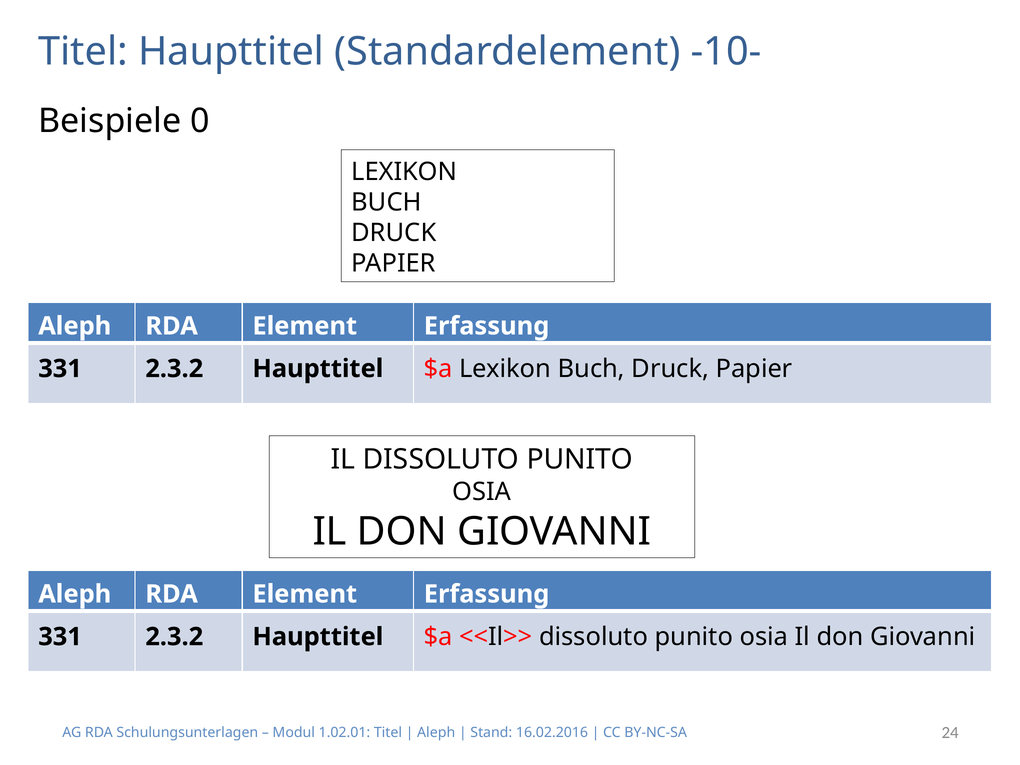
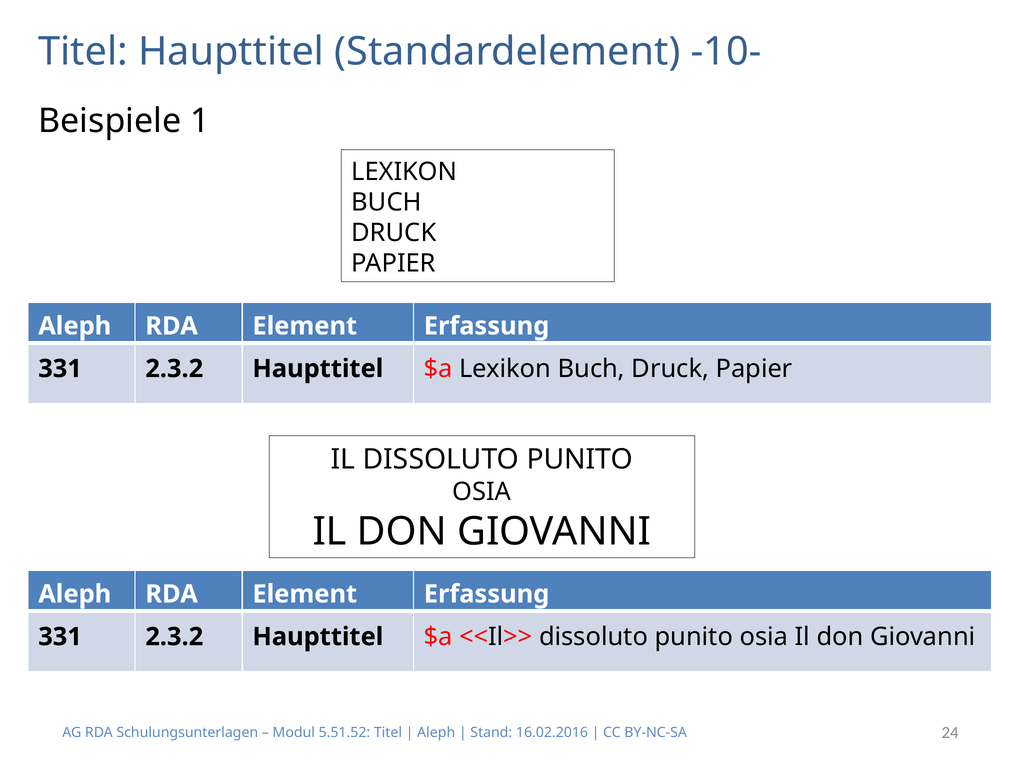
0: 0 -> 1
1.02.01: 1.02.01 -> 5.51.52
